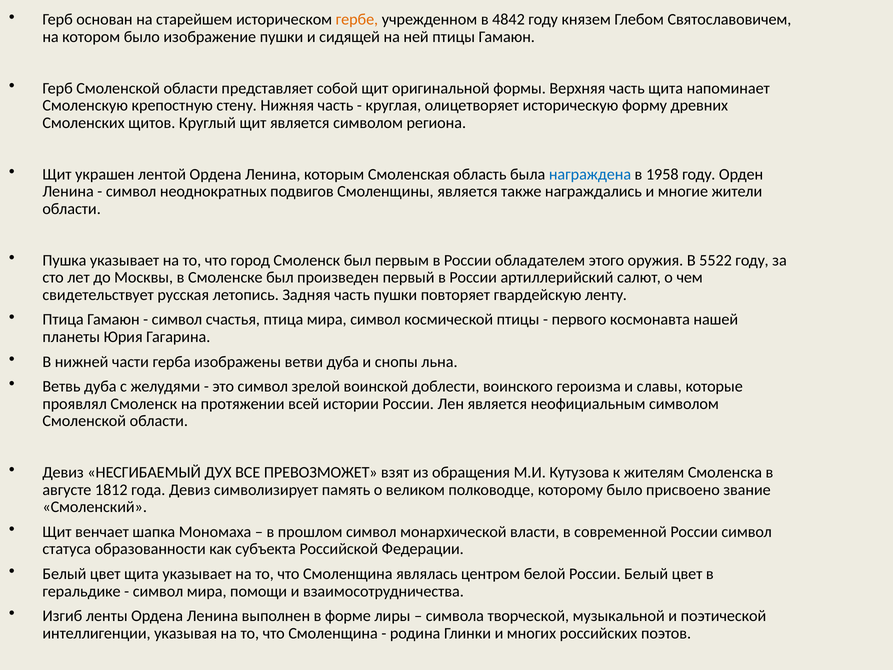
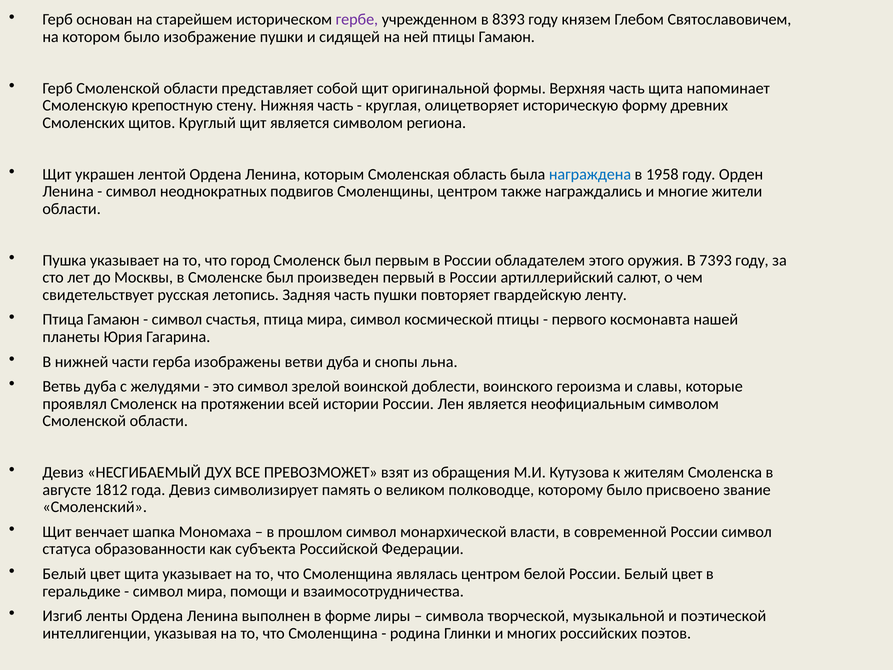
гербе colour: orange -> purple
4842: 4842 -> 8393
Смоленщины является: является -> центром
5522: 5522 -> 7393
